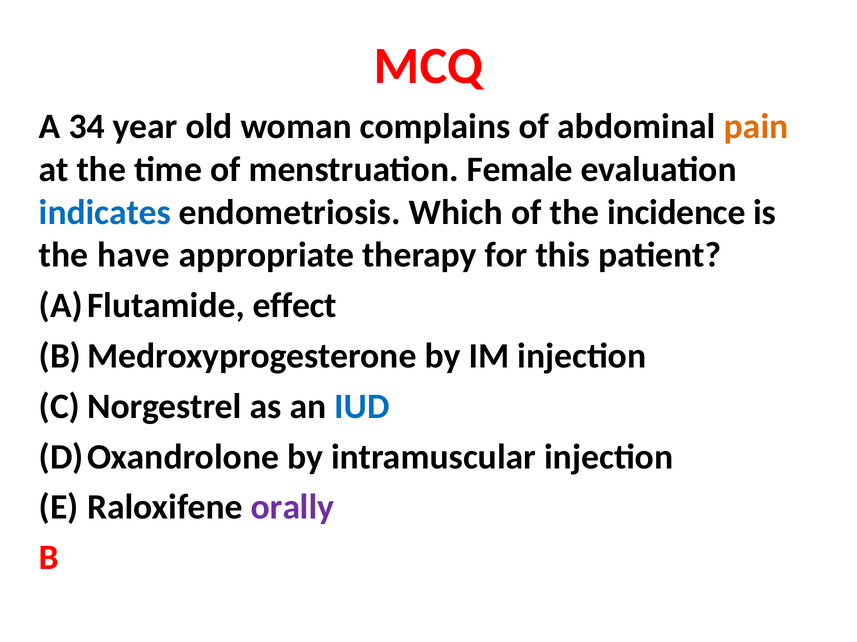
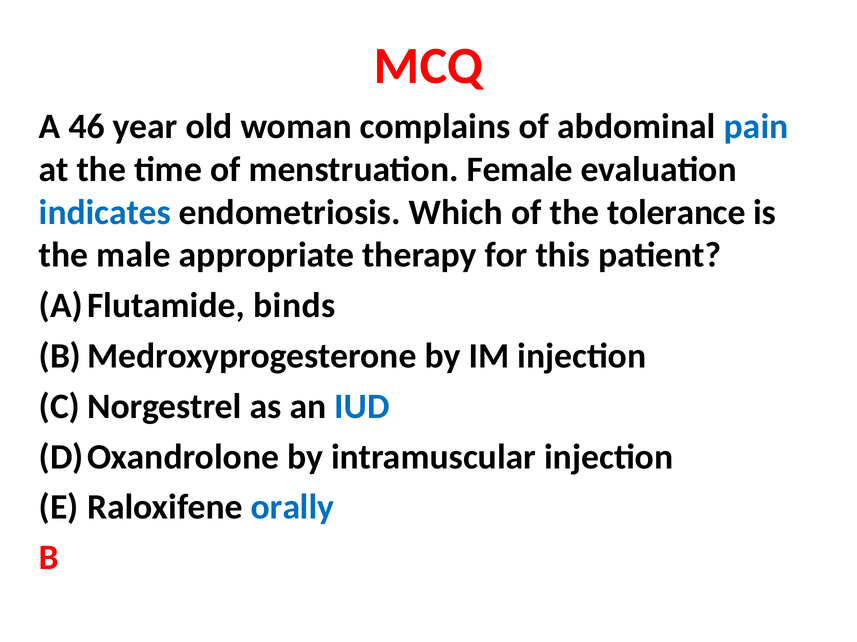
34: 34 -> 46
pain colour: orange -> blue
incidence: incidence -> tolerance
have: have -> male
effect: effect -> binds
orally colour: purple -> blue
